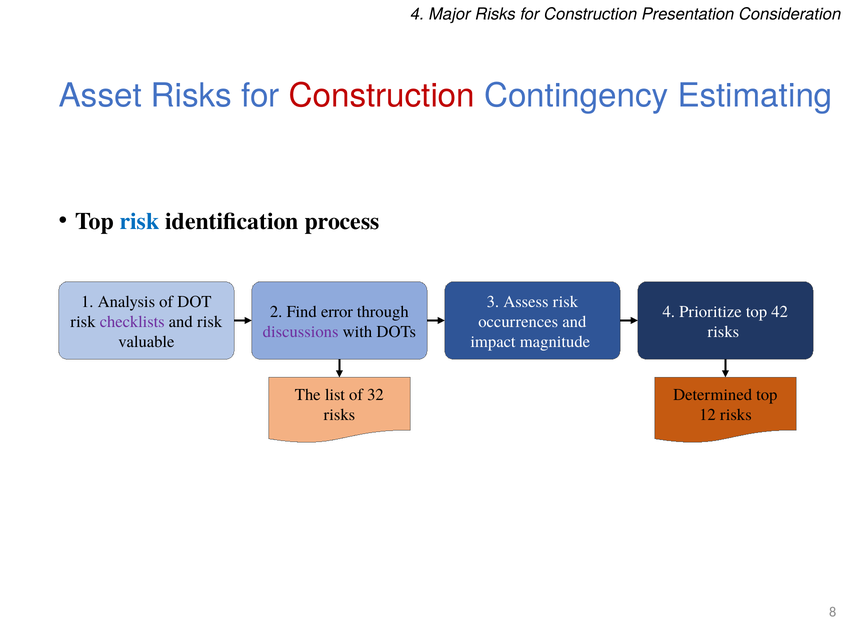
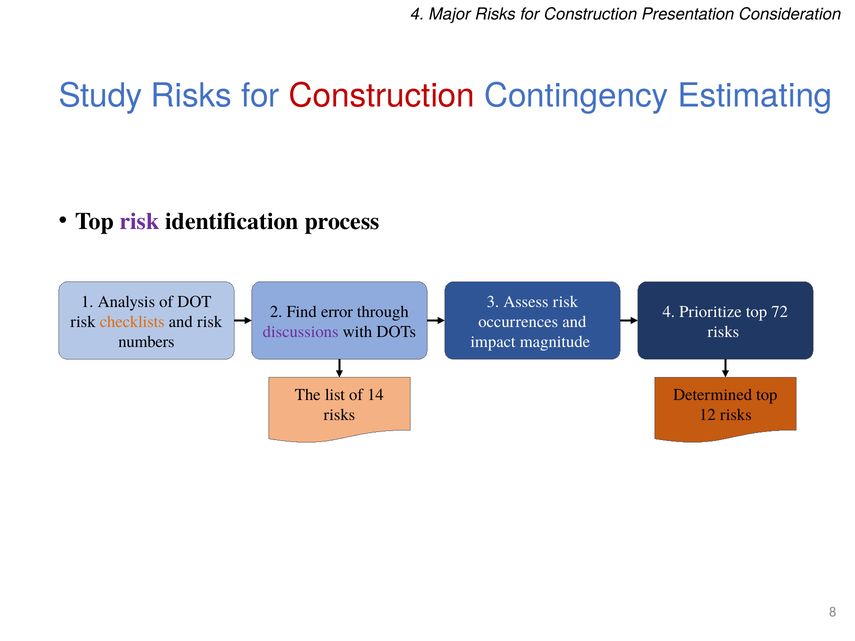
Asset: Asset -> Study
risk at (140, 221) colour: blue -> purple
42: 42 -> 72
checklists colour: purple -> orange
valuable: valuable -> numbers
32: 32 -> 14
